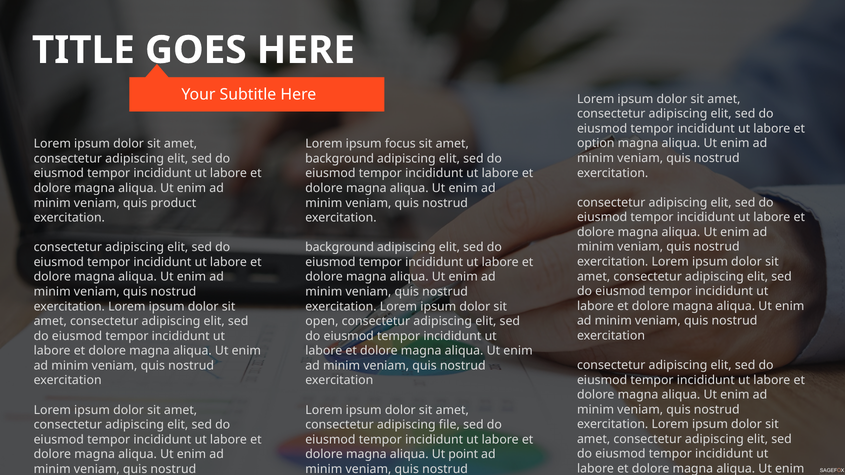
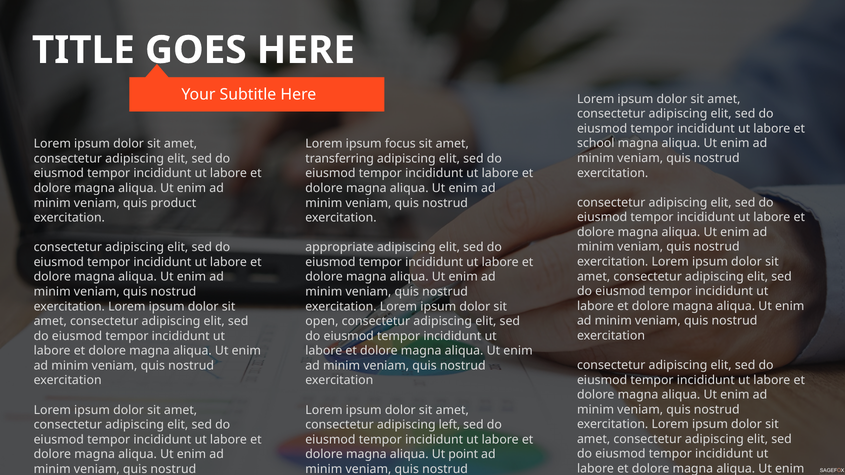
option: option -> school
background at (340, 159): background -> transferring
background at (340, 247): background -> appropriate
file: file -> left
